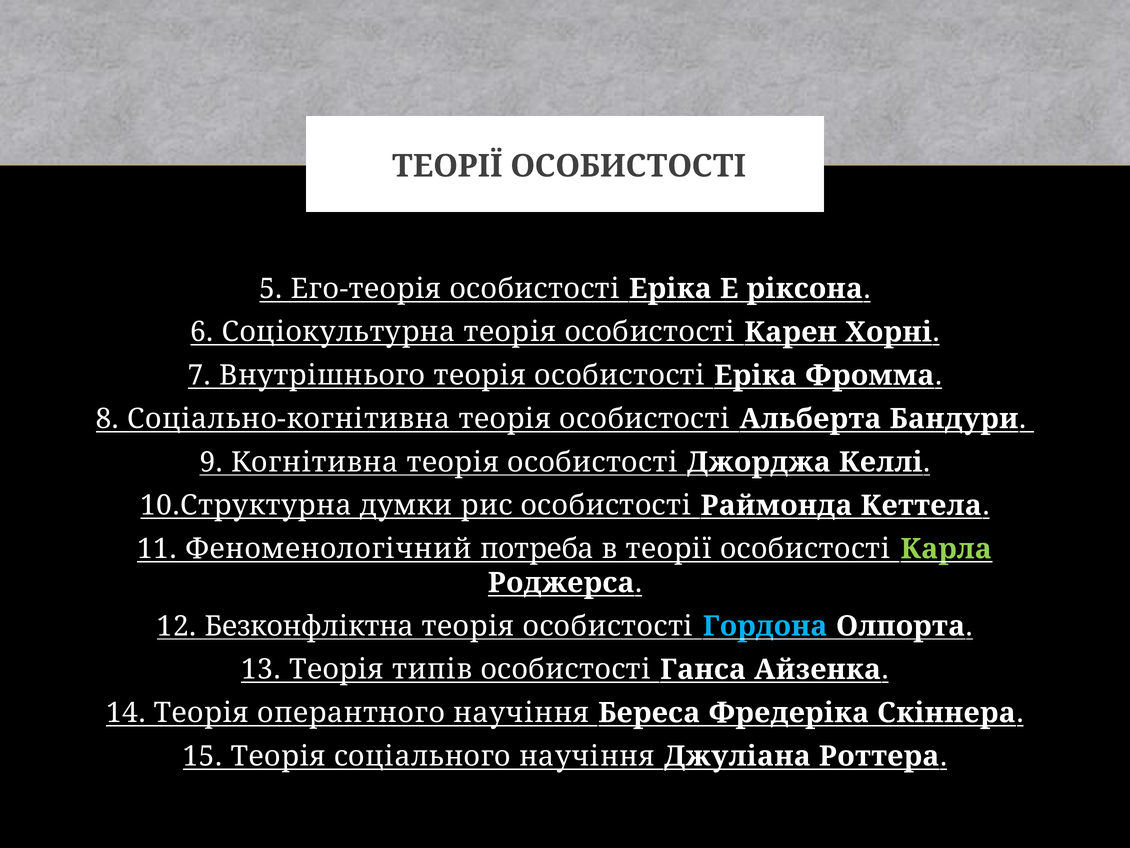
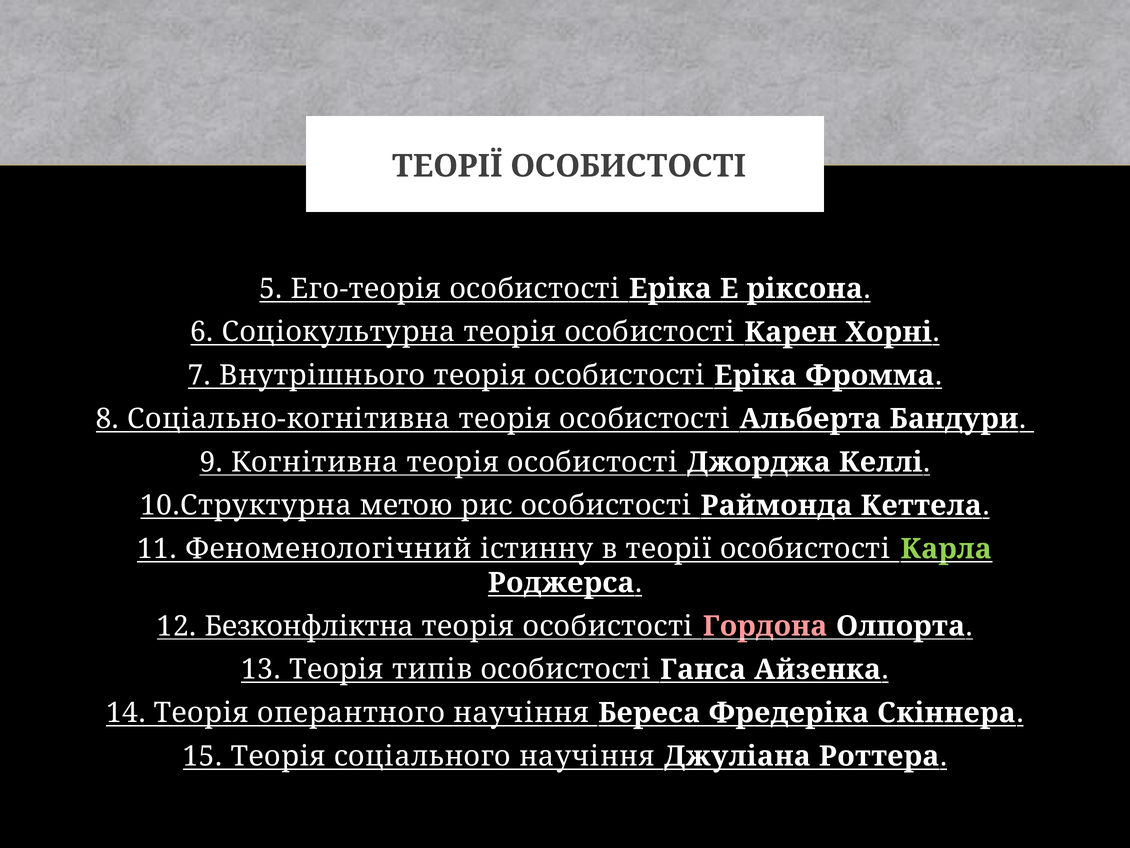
думки: думки -> метою
потреба: потреба -> істинну
Гордона colour: light blue -> pink
